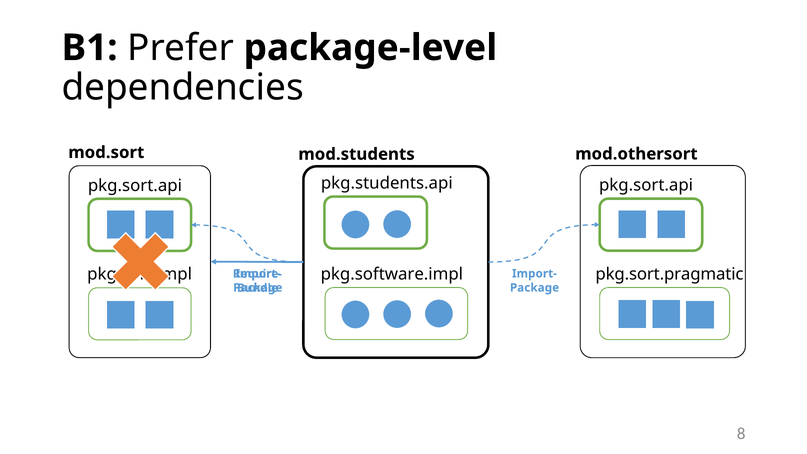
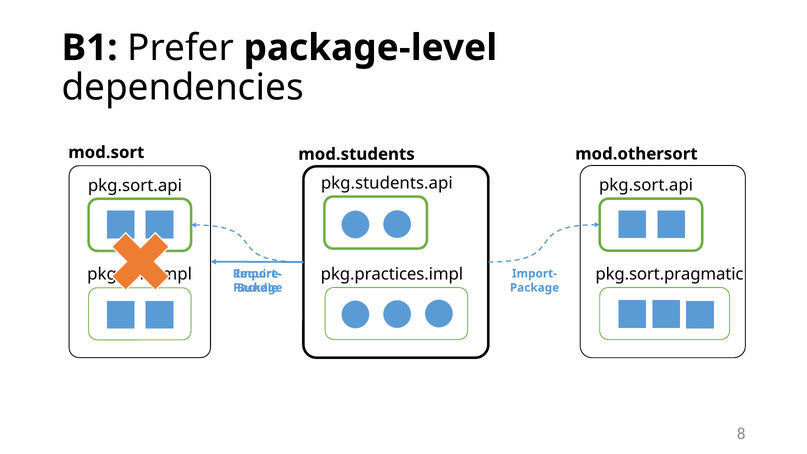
pkg.software.impl: pkg.software.impl -> pkg.practices.impl
